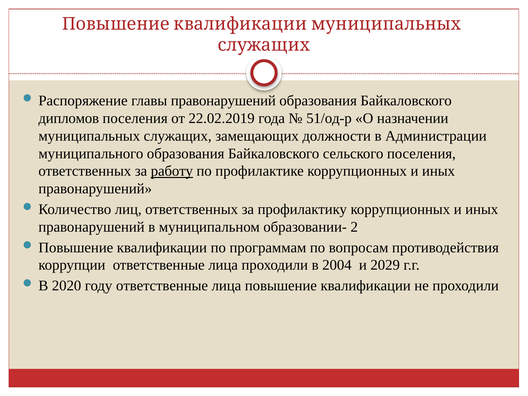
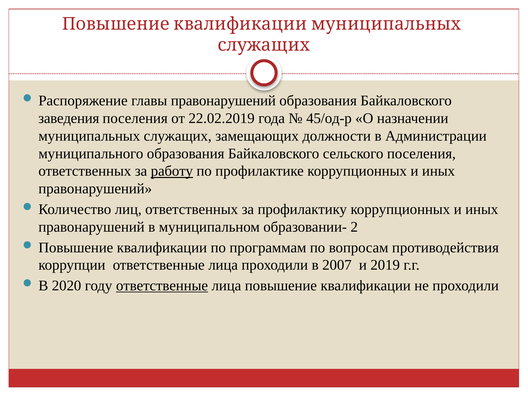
дипломов: дипломов -> заведения
51/од-р: 51/од-р -> 45/од-р
2004: 2004 -> 2007
2029: 2029 -> 2019
ответственные at (162, 286) underline: none -> present
